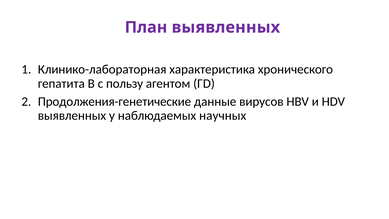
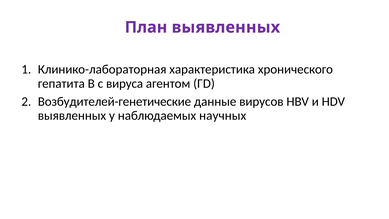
пользу: пользу -> вируса
Продолжения-генетические: Продолжения-генетические -> Возбудителей-генетические
